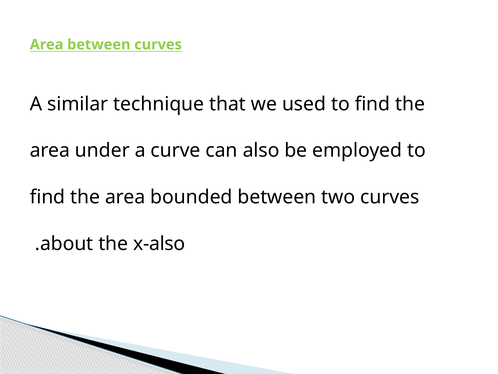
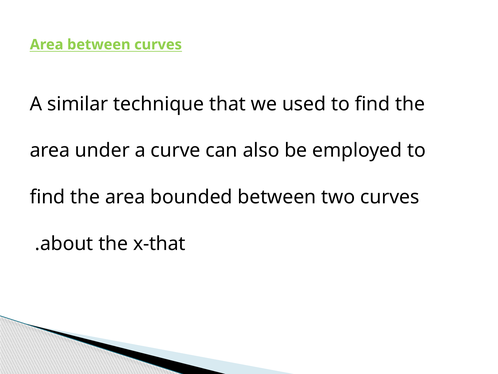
x-also: x-also -> x-that
